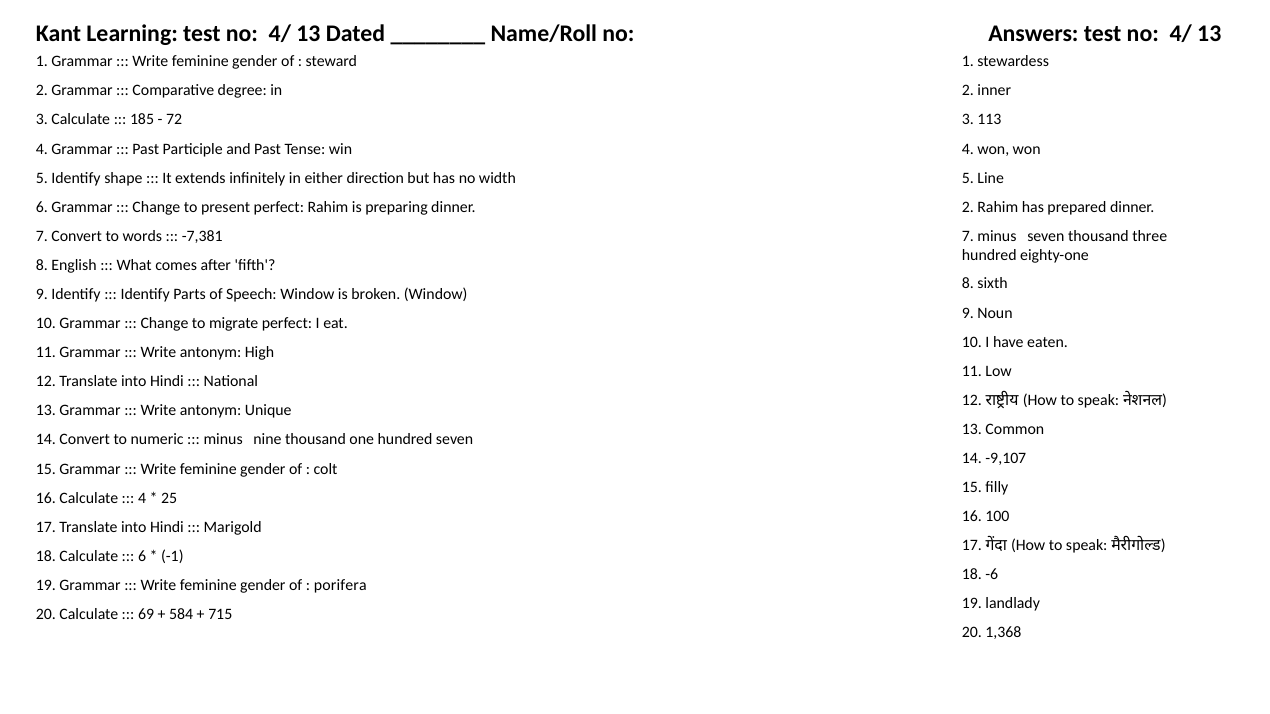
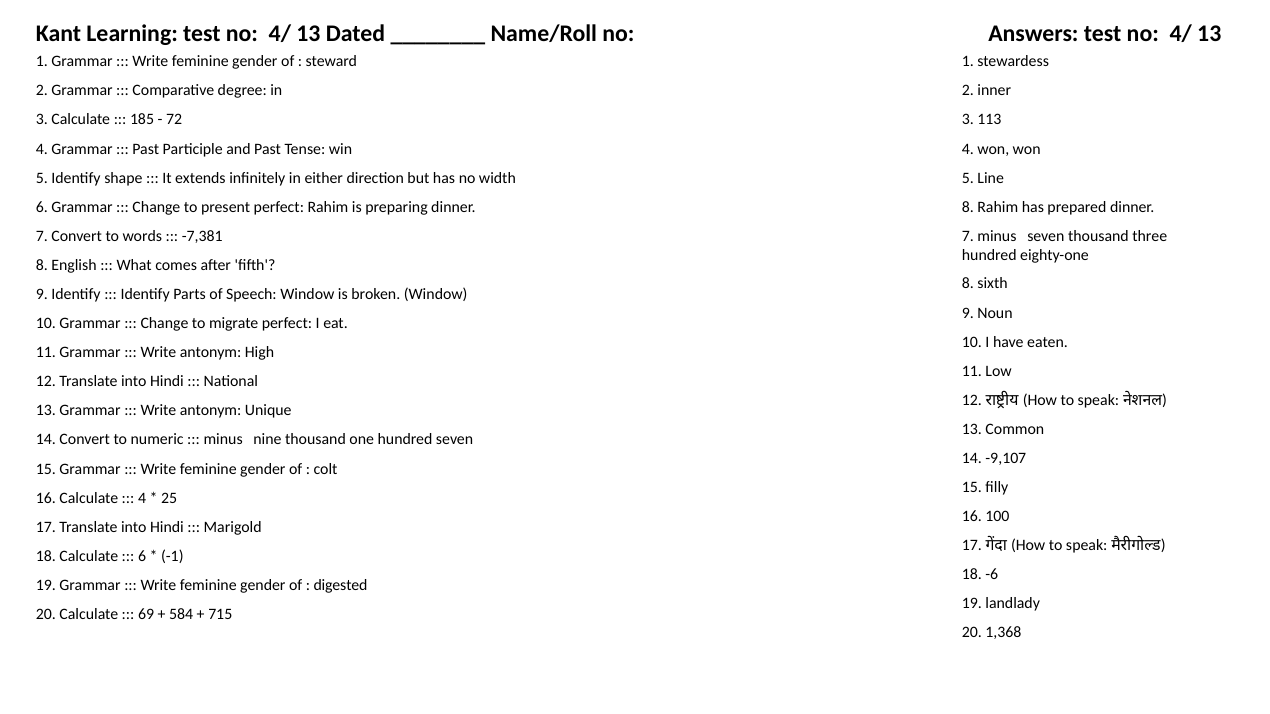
dinner 2: 2 -> 8
porifera: porifera -> digested
